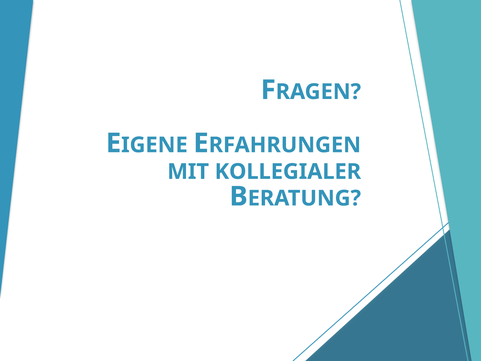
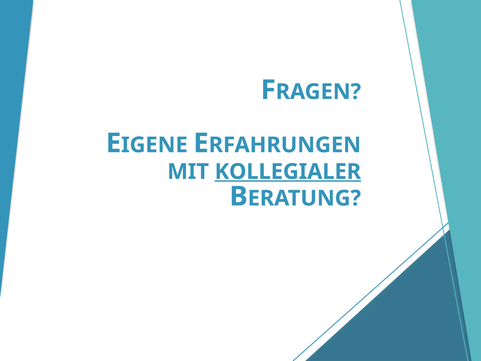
KOLLEGIALER underline: none -> present
